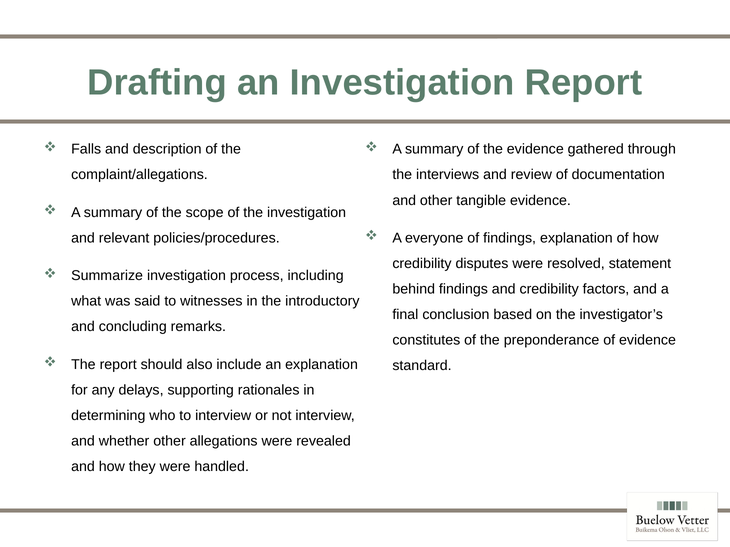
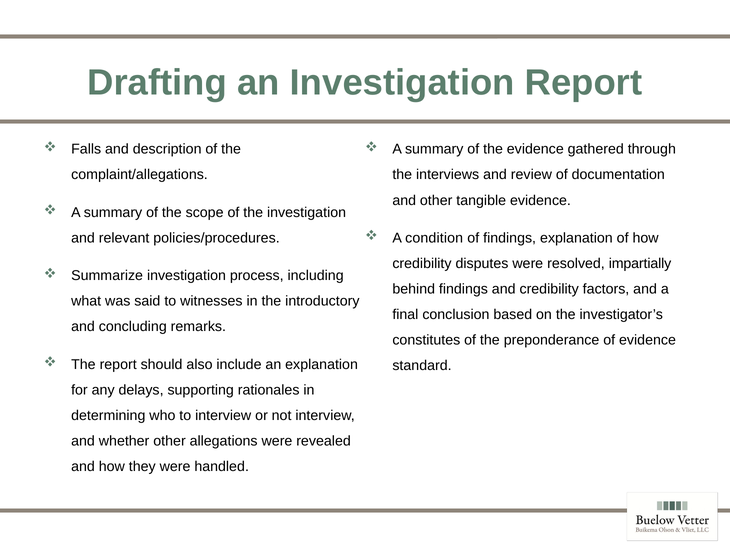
everyone: everyone -> condition
statement: statement -> impartially
